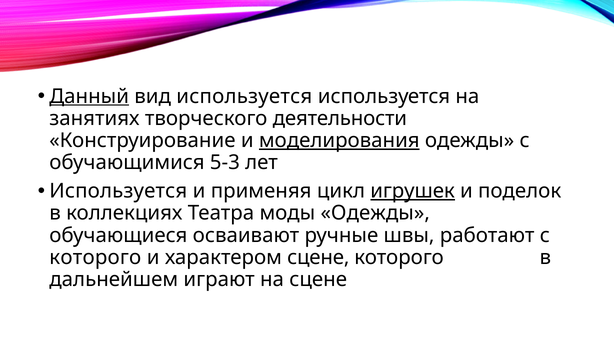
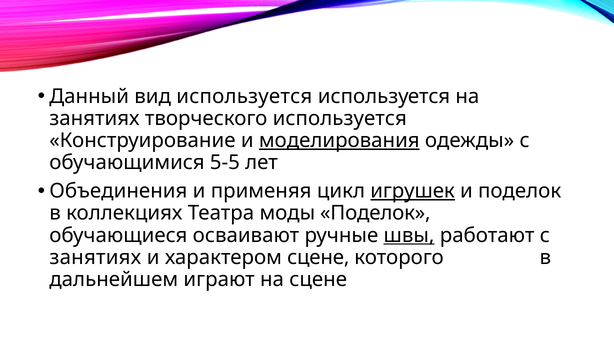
Данный underline: present -> none
творческого деятельности: деятельности -> используется
5-3: 5-3 -> 5-5
Используется at (118, 191): Используется -> Объединения
моды Одежды: Одежды -> Поделок
швы underline: none -> present
которого at (95, 258): которого -> занятиях
